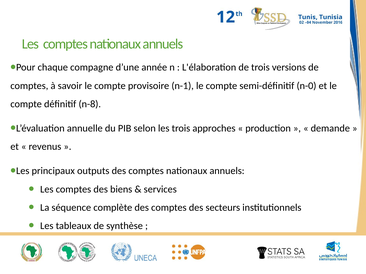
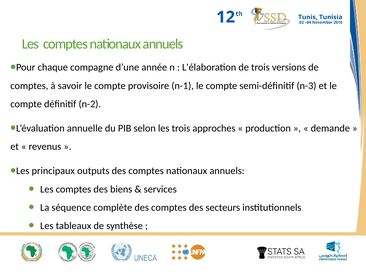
n-0: n-0 -> n-3
n-8: n-8 -> n-2
